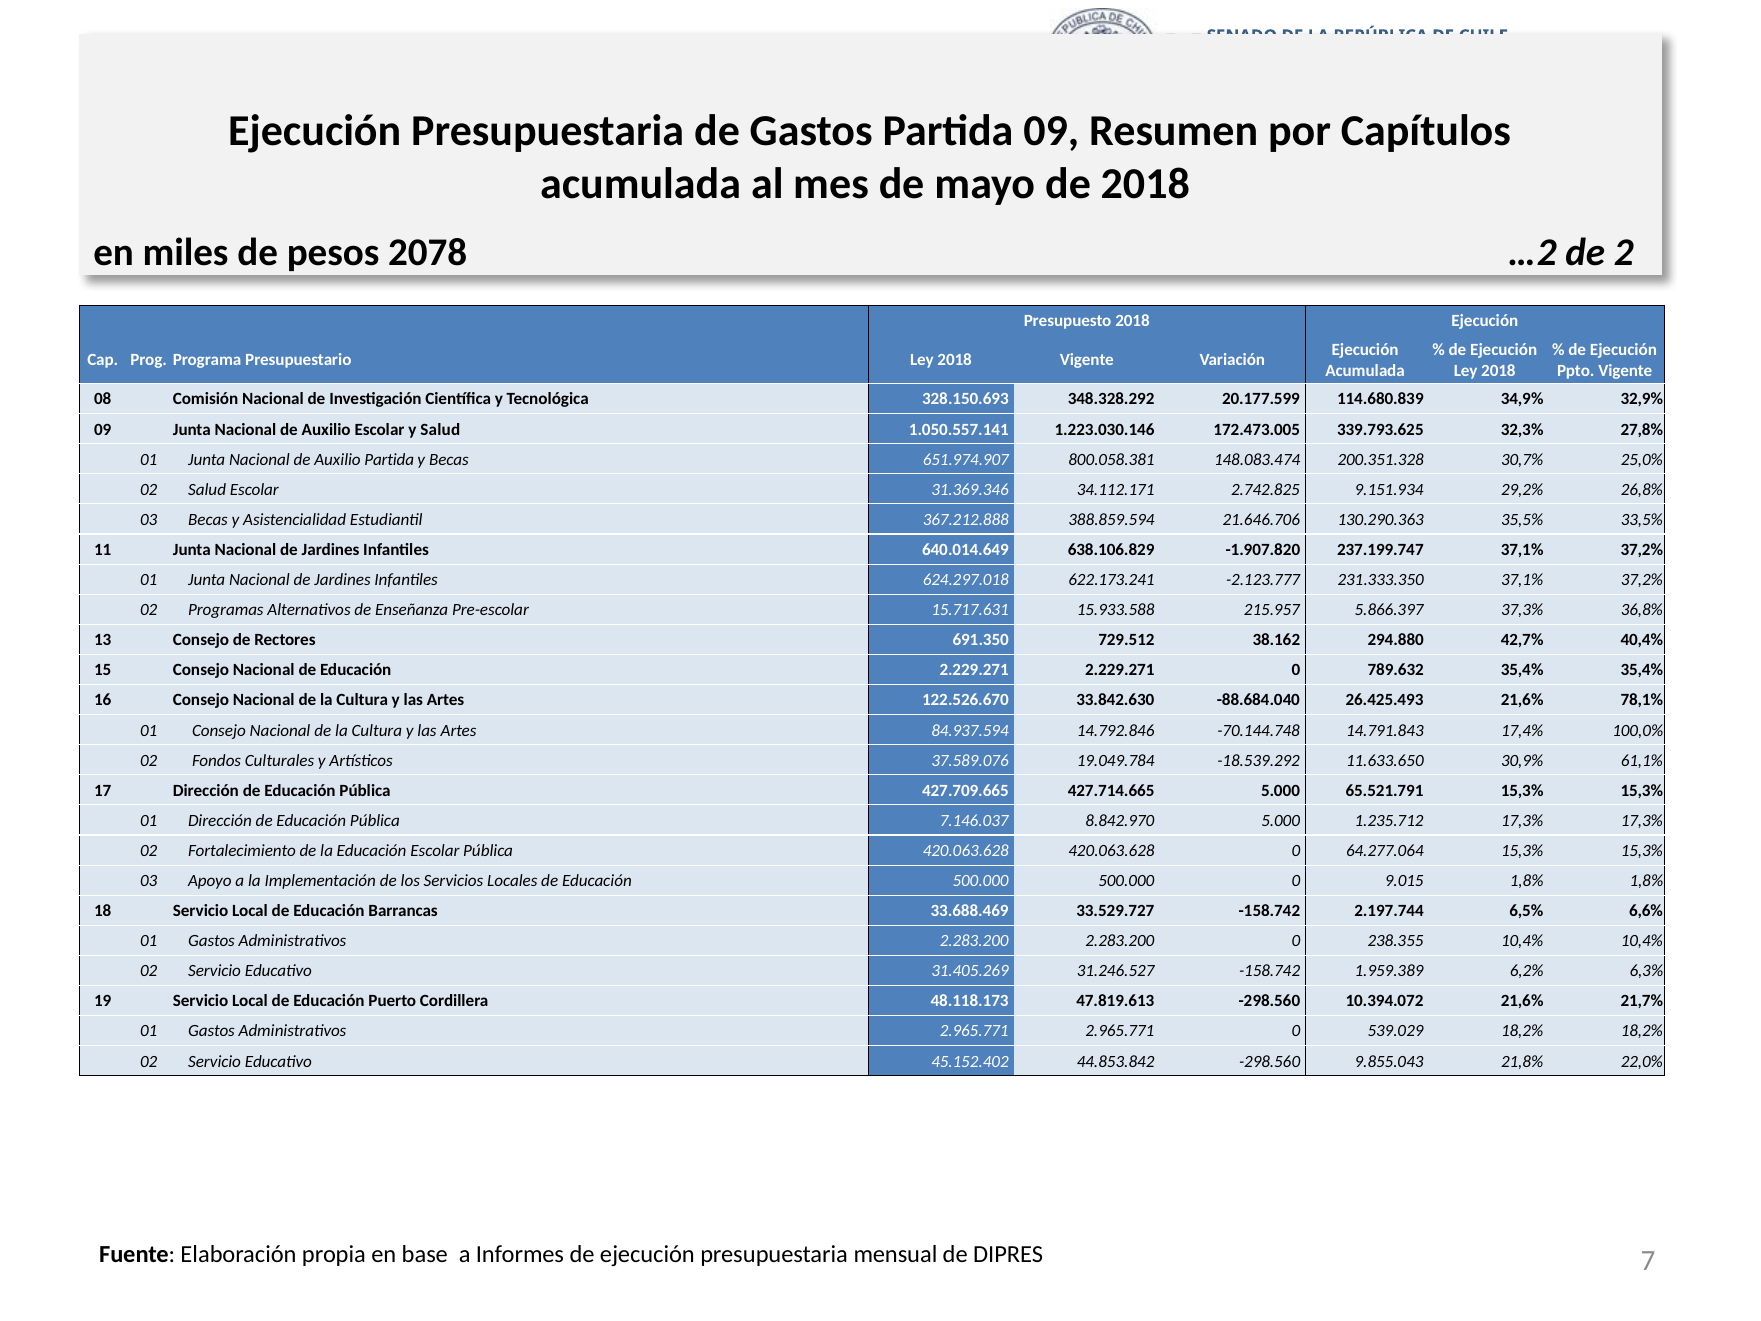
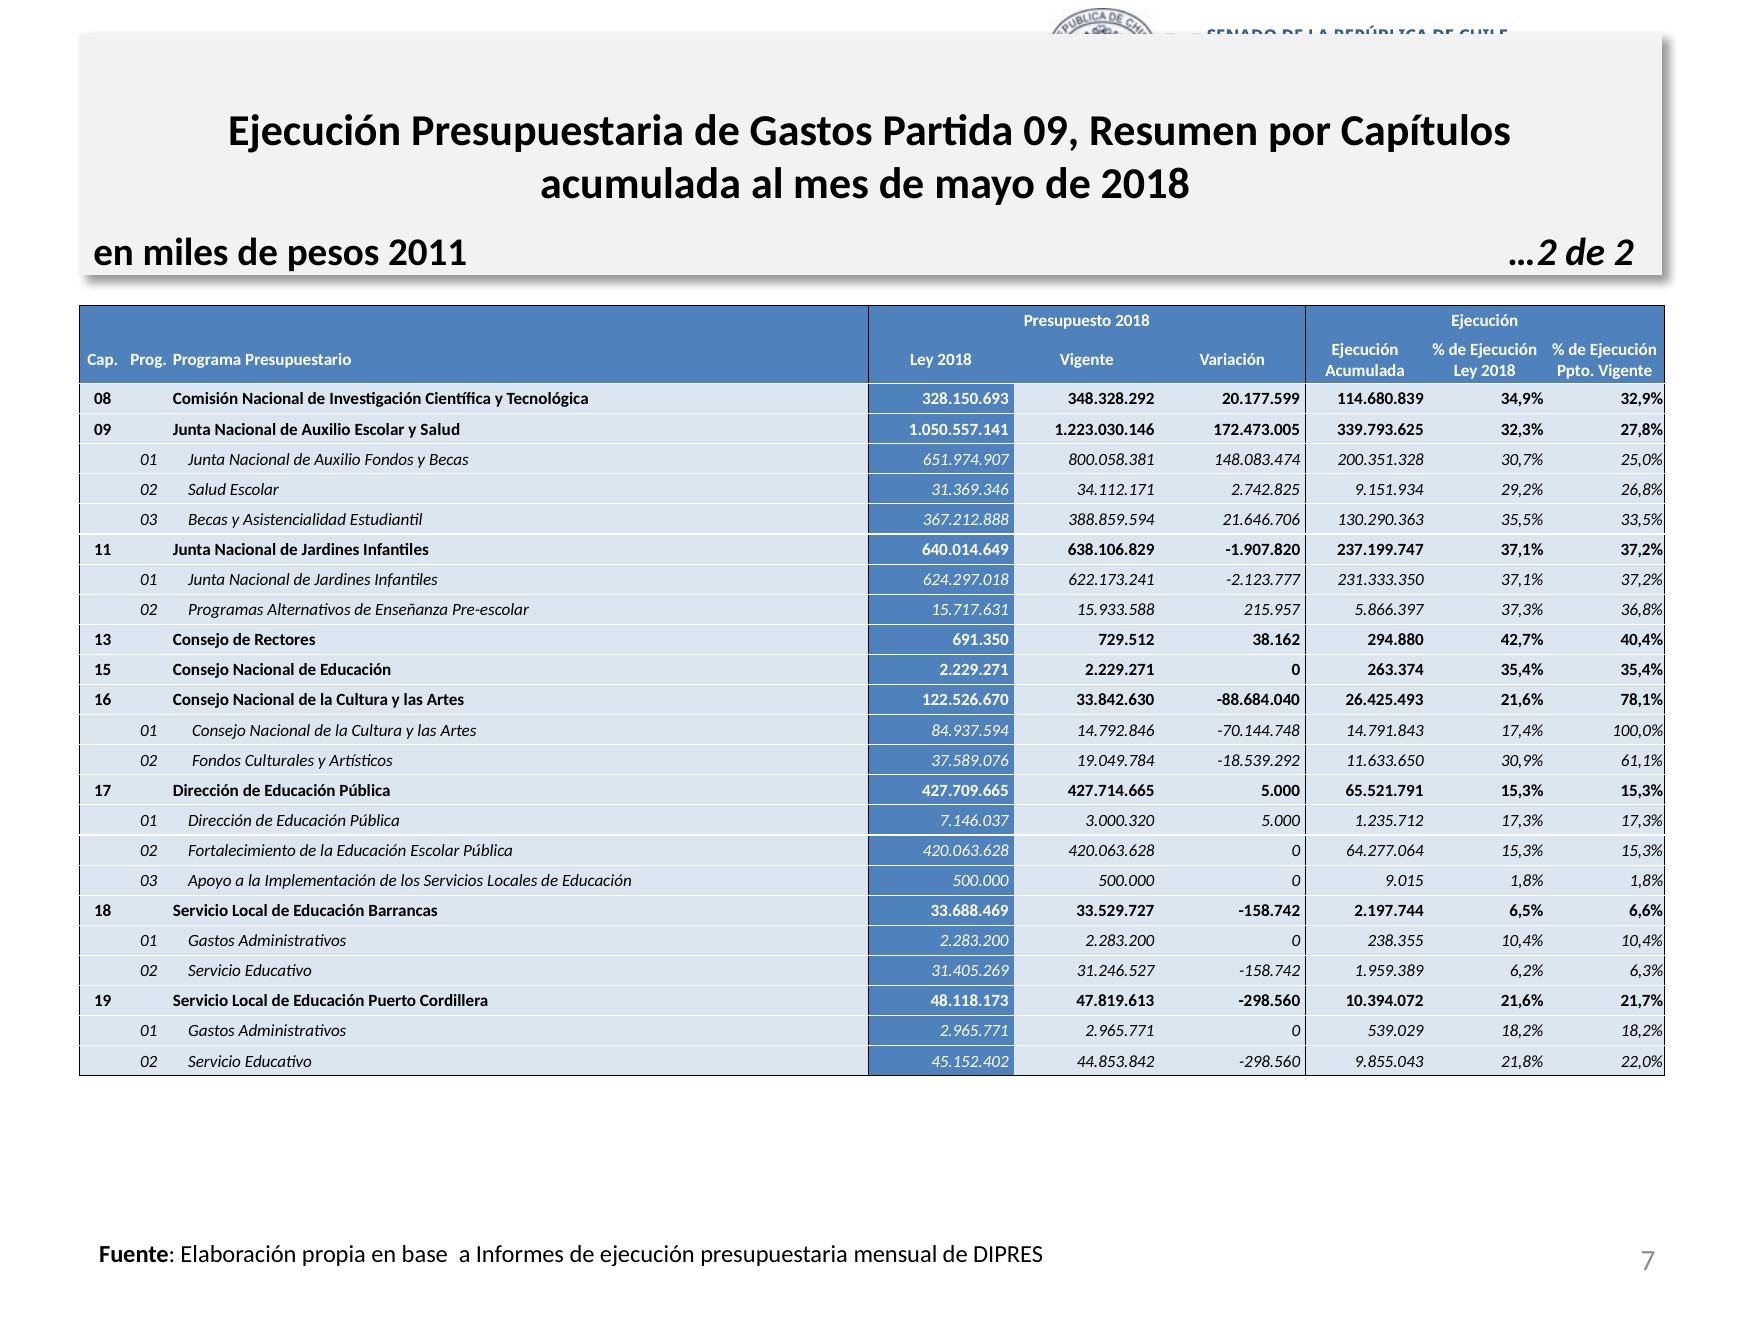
2078: 2078 -> 2011
Auxilio Partida: Partida -> Fondos
789.632: 789.632 -> 263.374
8.842.970: 8.842.970 -> 3.000.320
